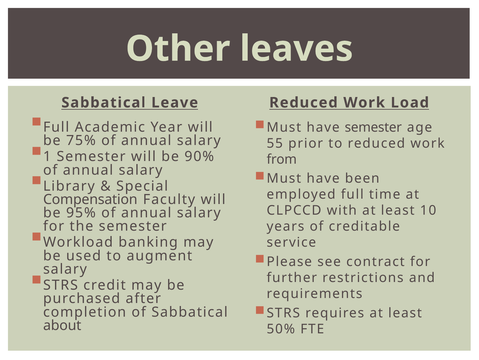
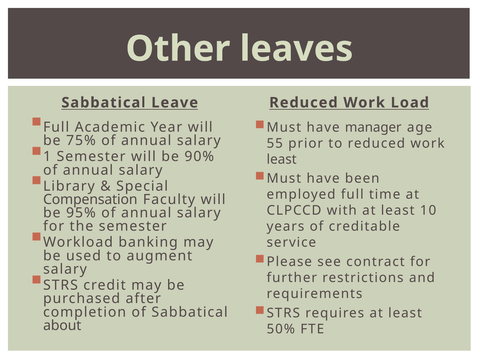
have semester: semester -> manager
from at (282, 159): from -> least
